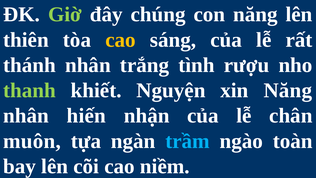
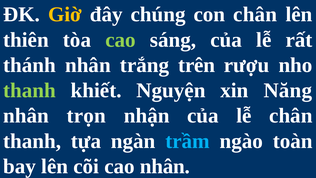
Giờ colour: light green -> yellow
con năng: năng -> chân
cao at (120, 40) colour: yellow -> light green
tình: tình -> trên
hiến: hiến -> trọn
muôn at (32, 141): muôn -> thanh
cao niềm: niềm -> nhân
